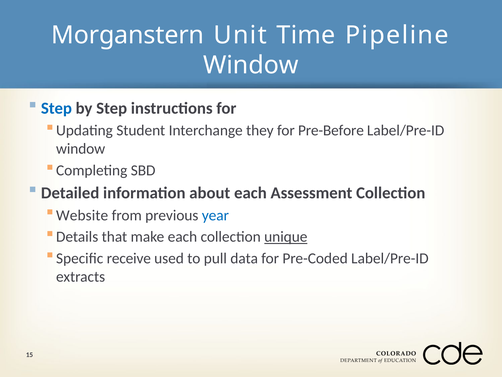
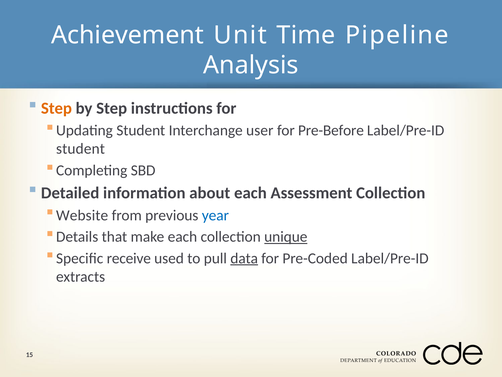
Morganstern: Morganstern -> Achievement
Window at (251, 65): Window -> Analysis
Step at (56, 108) colour: blue -> orange
they: they -> user
window at (81, 149): window -> student
data underline: none -> present
